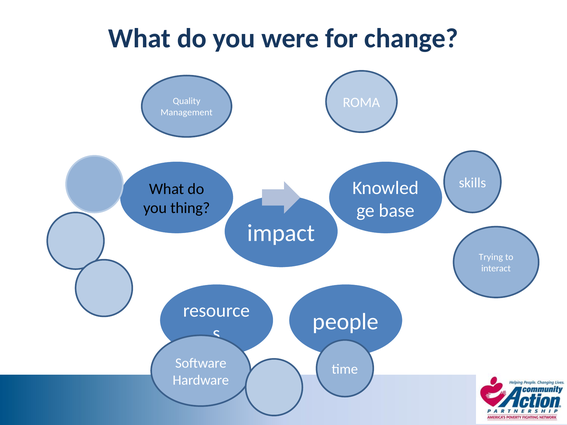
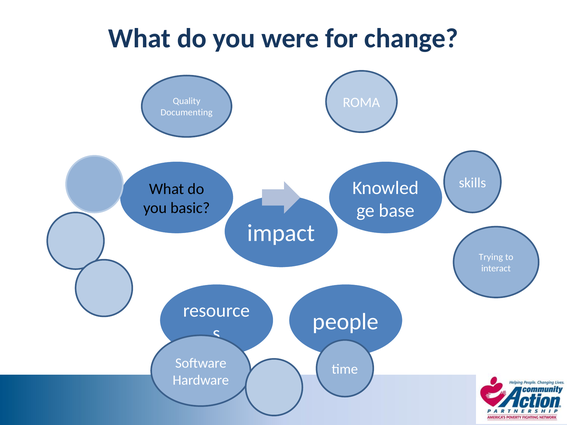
Management: Management -> Documenting
thing: thing -> basic
